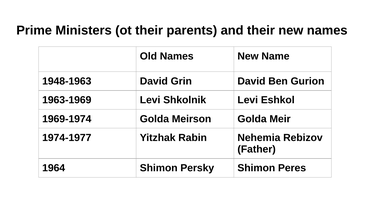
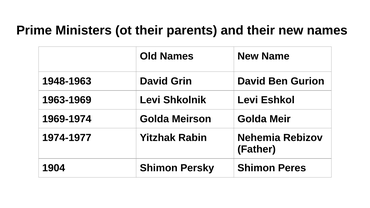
1964: 1964 -> 1904
